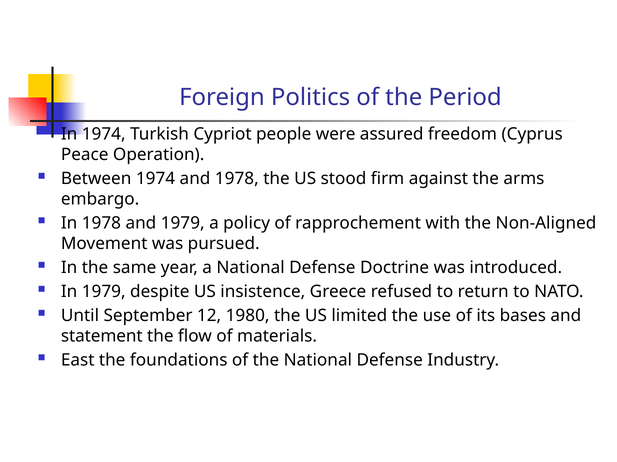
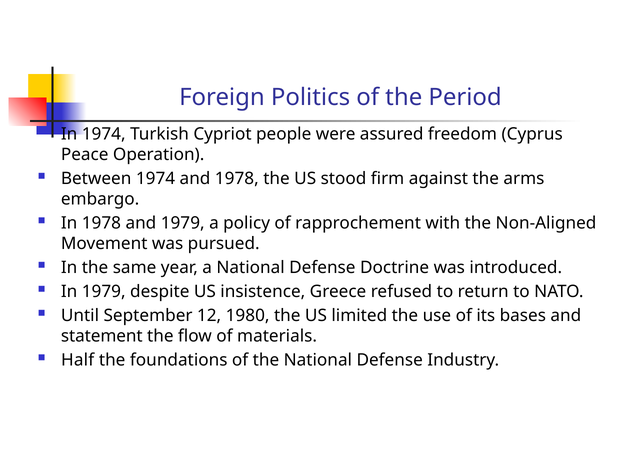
East: East -> Half
